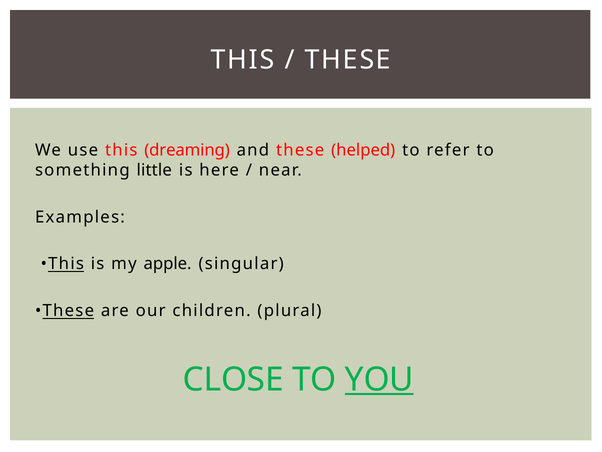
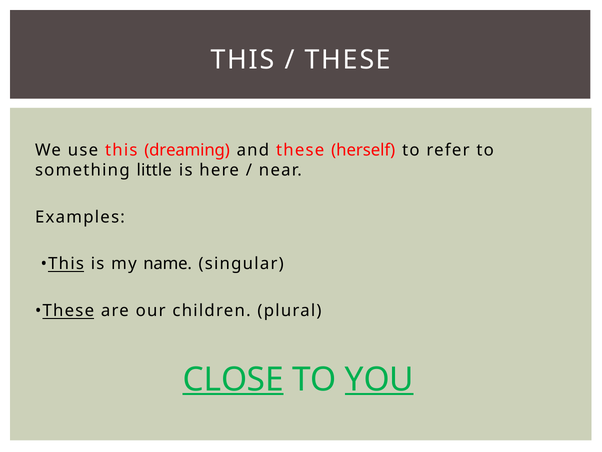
helped: helped -> herself
apple: apple -> name
CLOSE underline: none -> present
